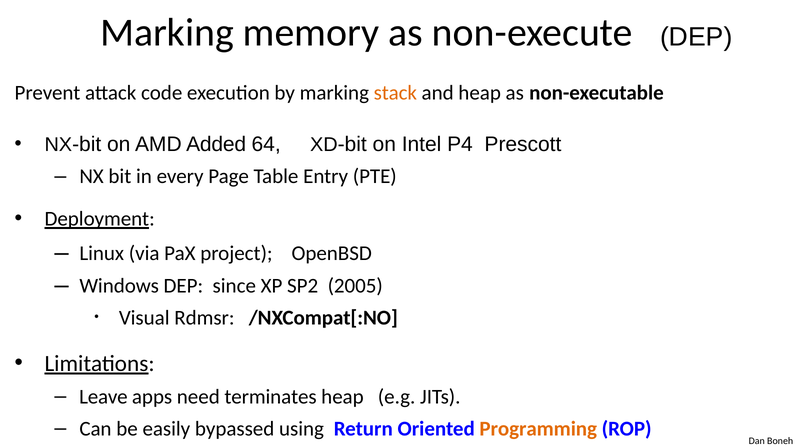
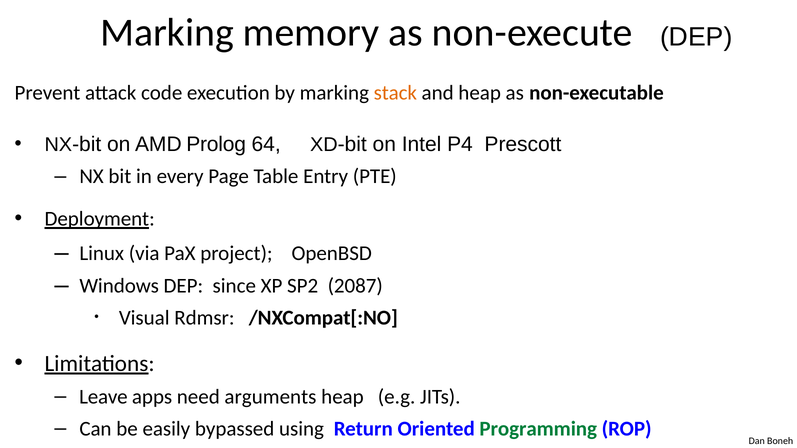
Added: Added -> Prolog
2005: 2005 -> 2087
terminates: terminates -> arguments
Programming colour: orange -> green
